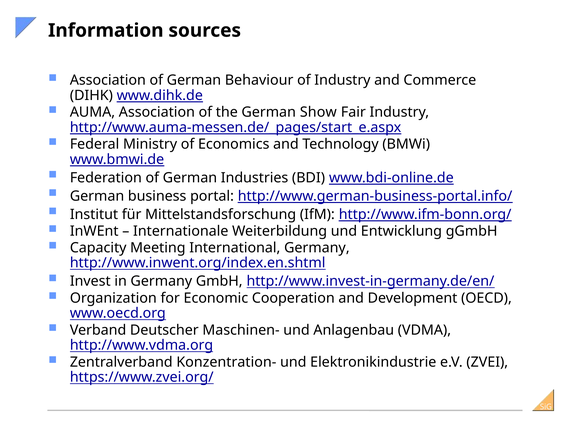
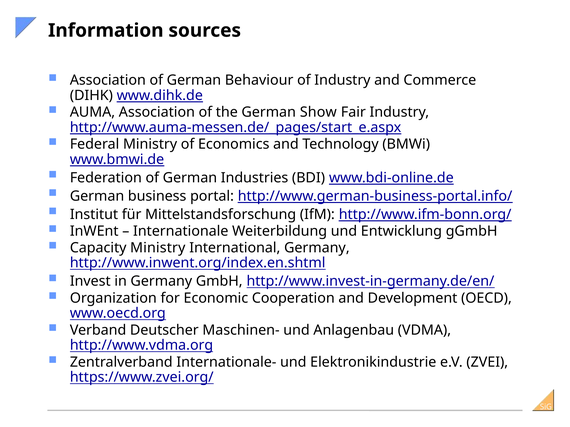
Capacity Meeting: Meeting -> Ministry
Konzentration-: Konzentration- -> Internationale-
